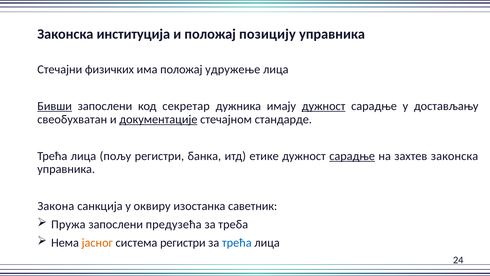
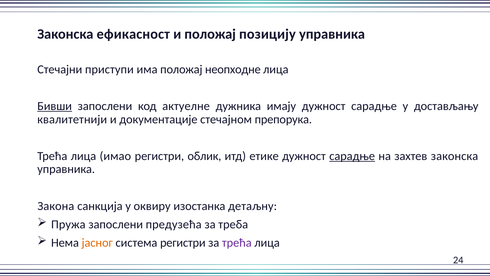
институција: институција -> ефикасност
физичких: физичких -> приступи
удружење: удружење -> неопходне
секретар: секретар -> актуелне
дужност at (324, 106) underline: present -> none
свеобухватан: свеобухватан -> квалитетнији
документације underline: present -> none
стандарде: стандарде -> препорука
пољу: пољу -> имао
банка: банка -> облик
саветник: саветник -> детаљну
трећа at (237, 242) colour: blue -> purple
